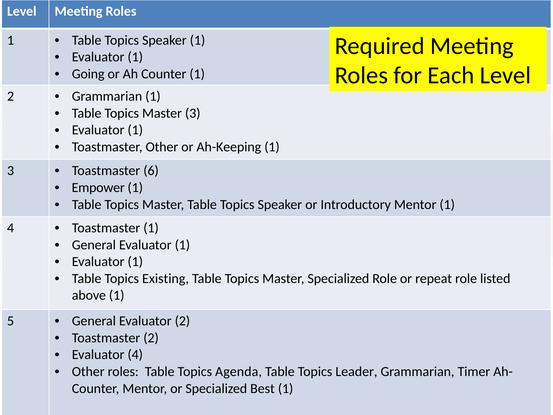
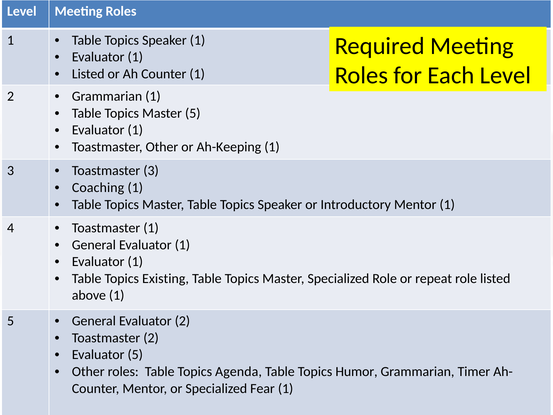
Going at (88, 74): Going -> Listed
Master 3: 3 -> 5
Toastmaster 6: 6 -> 3
Empower: Empower -> Coaching
Evaluator 4: 4 -> 5
Leader: Leader -> Humor
Best: Best -> Fear
